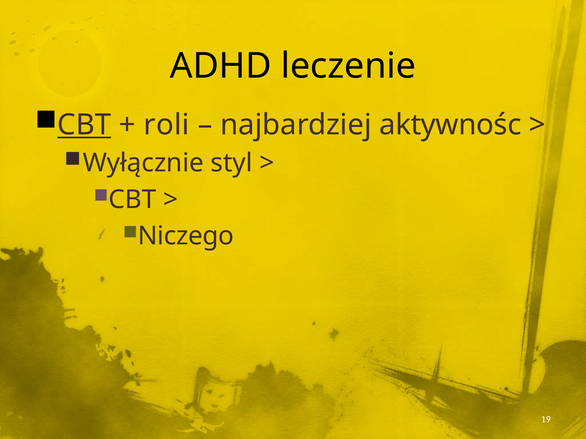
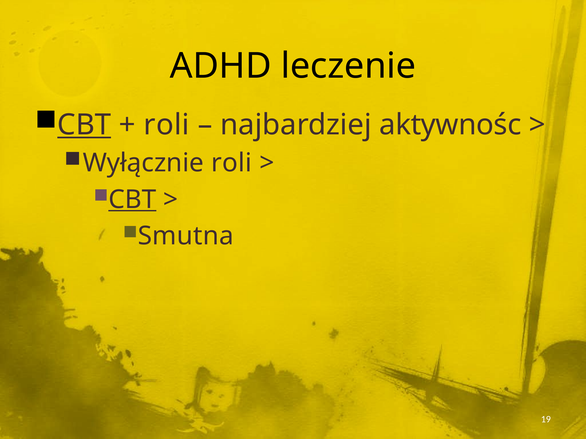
Wyłącznie styl: styl -> roli
CBT at (132, 200) underline: none -> present
Niczego: Niczego -> Smutna
